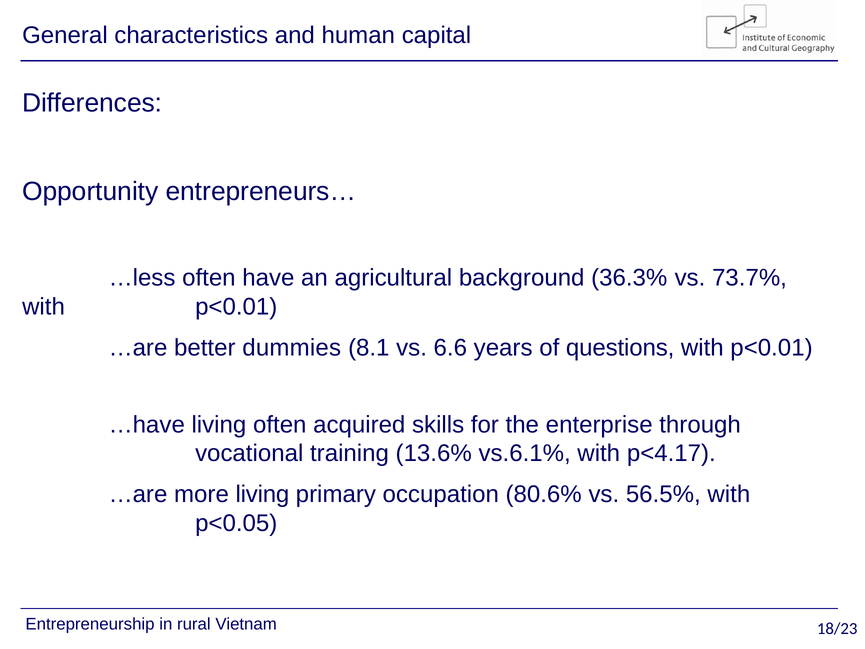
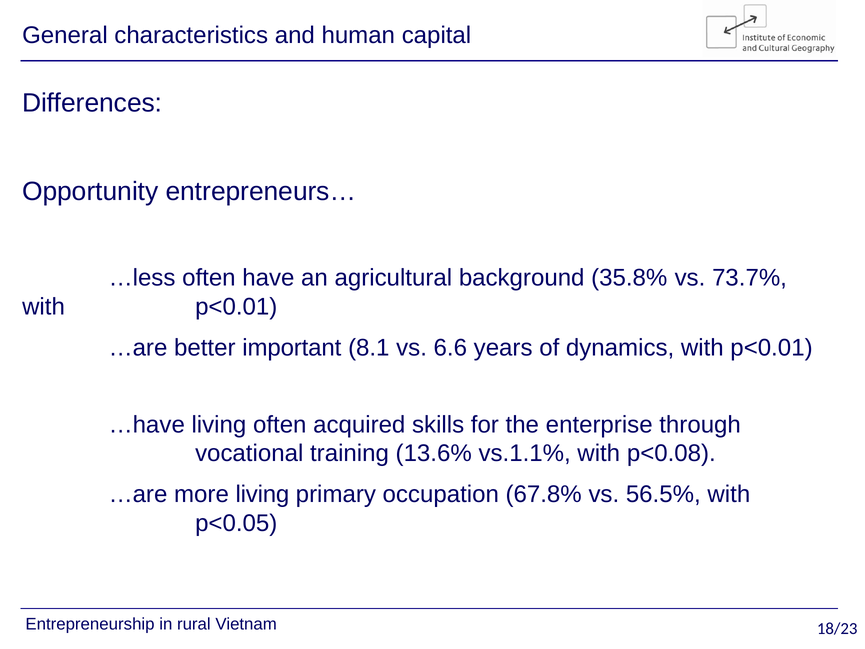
36.3%: 36.3% -> 35.8%
dummies: dummies -> important
questions: questions -> dynamics
vs.6.1%: vs.6.1% -> vs.1.1%
p<4.17: p<4.17 -> p<0.08
80.6%: 80.6% -> 67.8%
